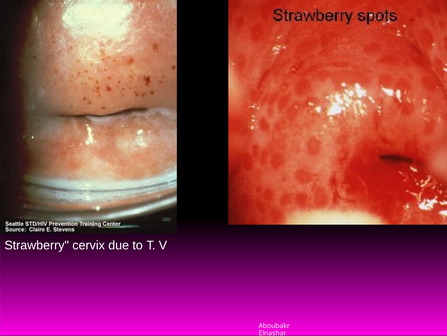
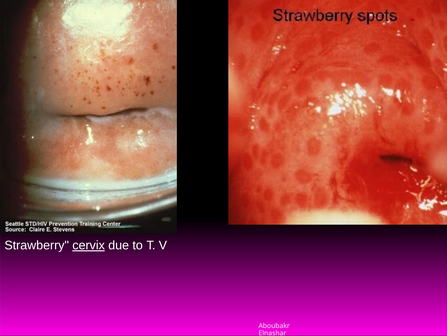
cervix underline: none -> present
